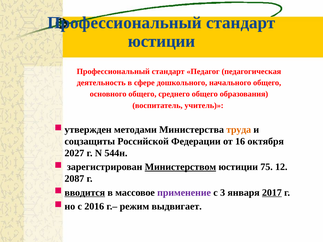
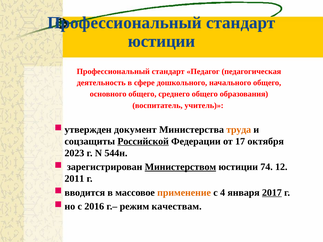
методами: методами -> документ
Российской underline: none -> present
16: 16 -> 17
2027: 2027 -> 2023
75: 75 -> 74
2087: 2087 -> 2011
вводится underline: present -> none
применение colour: purple -> orange
3: 3 -> 4
выдвигает: выдвигает -> качествам
